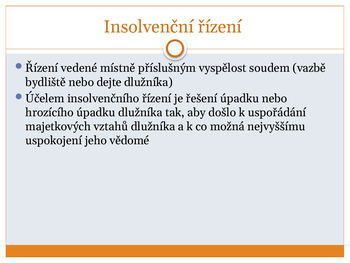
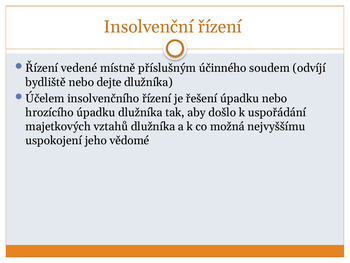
vyspělost: vyspělost -> účinného
vazbě: vazbě -> odvíjí
